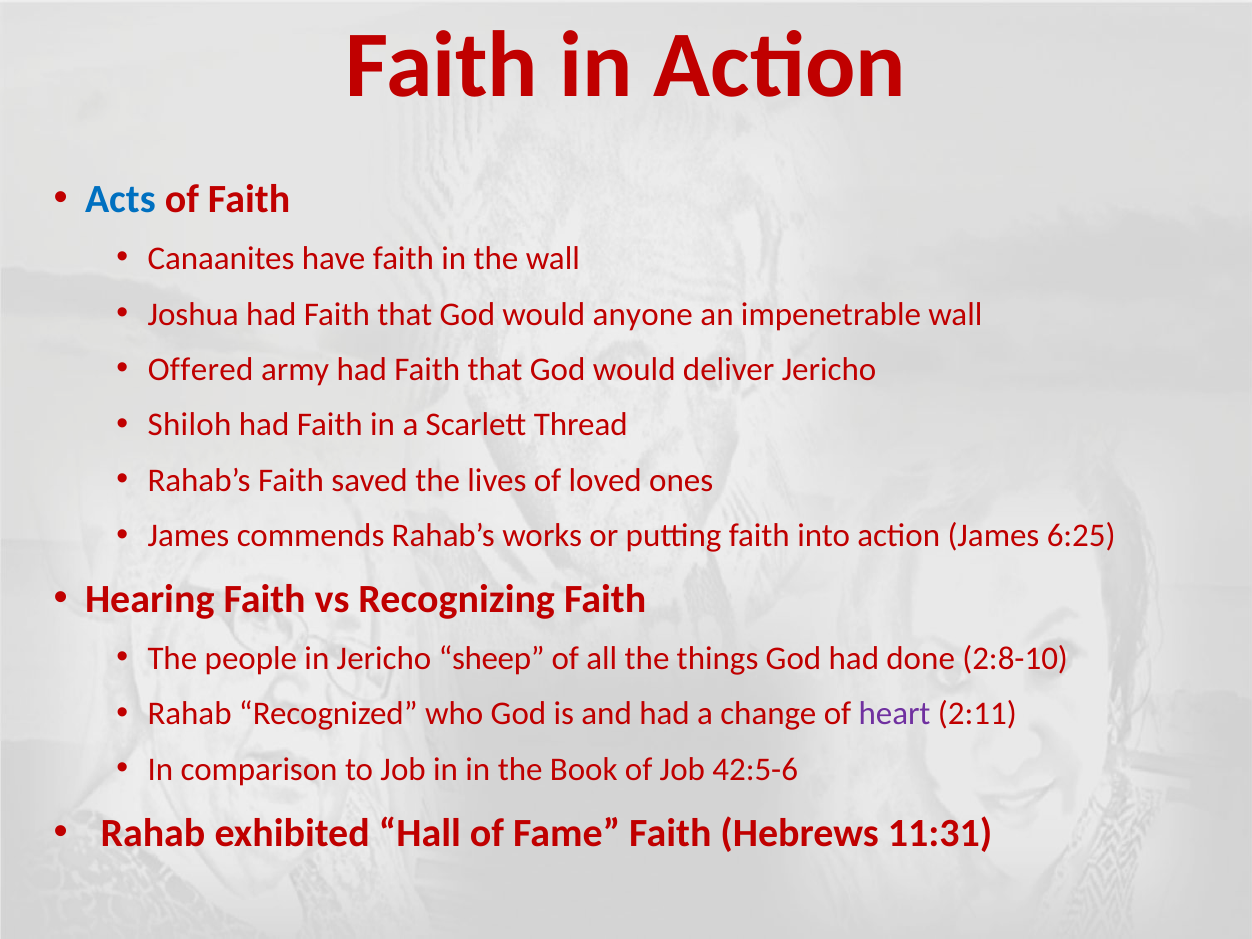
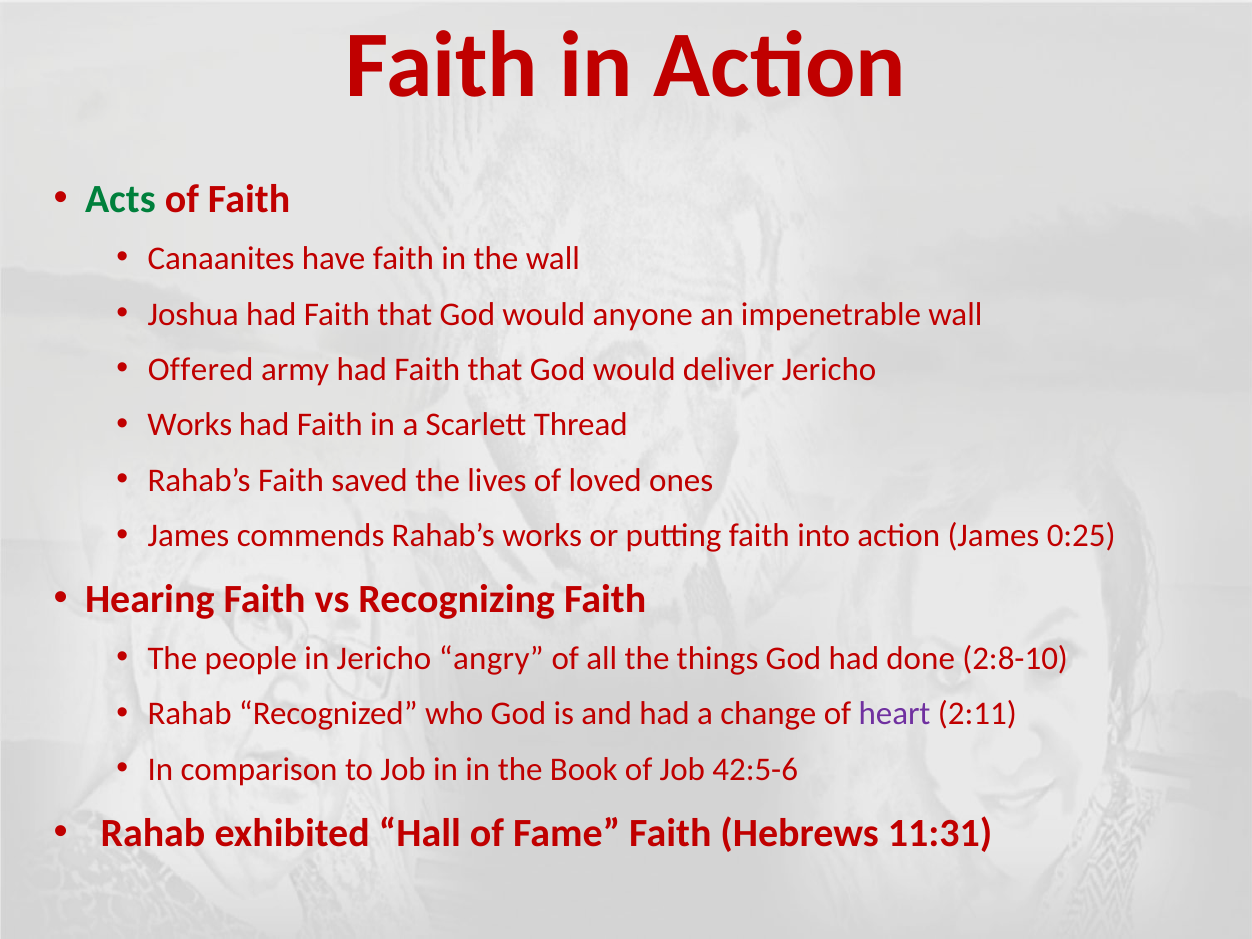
Acts colour: blue -> green
Shiloh at (189, 425): Shiloh -> Works
6:25: 6:25 -> 0:25
sheep: sheep -> angry
